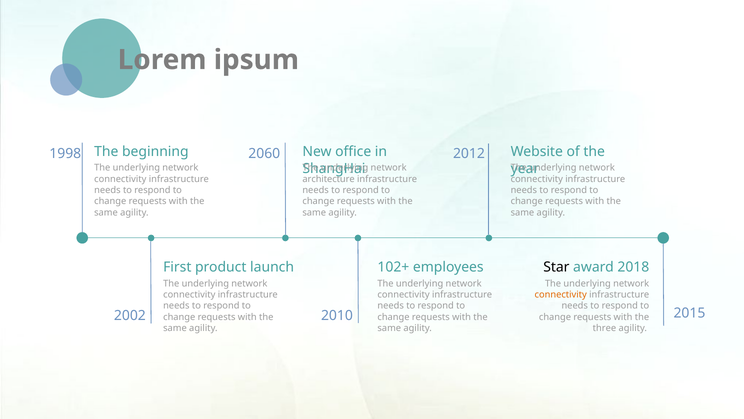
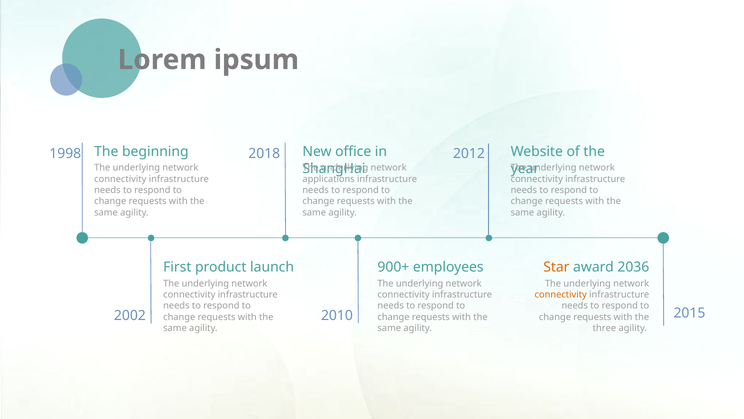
2060: 2060 -> 2018
architecture: architecture -> applications
102+: 102+ -> 900+
Star colour: black -> orange
2018: 2018 -> 2036
